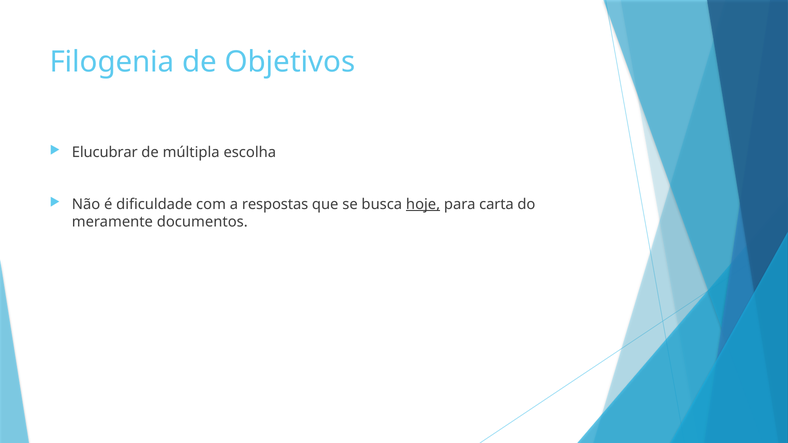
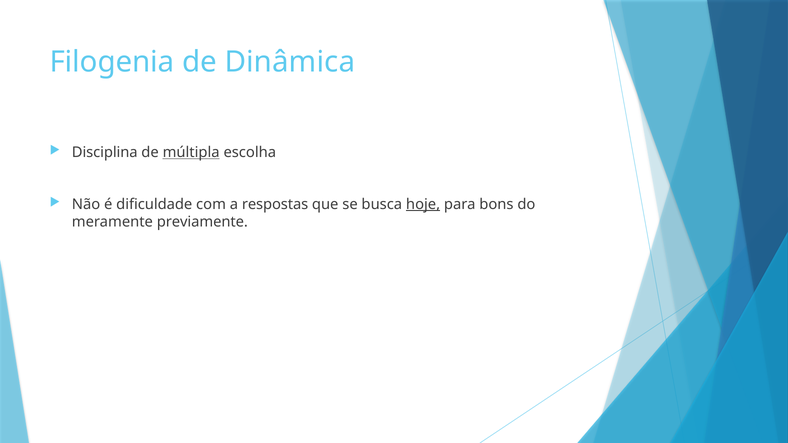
Objetivos: Objetivos -> Dinâmica
Elucubrar: Elucubrar -> Disciplina
múltipla underline: none -> present
carta: carta -> bons
documentos: documentos -> previamente
